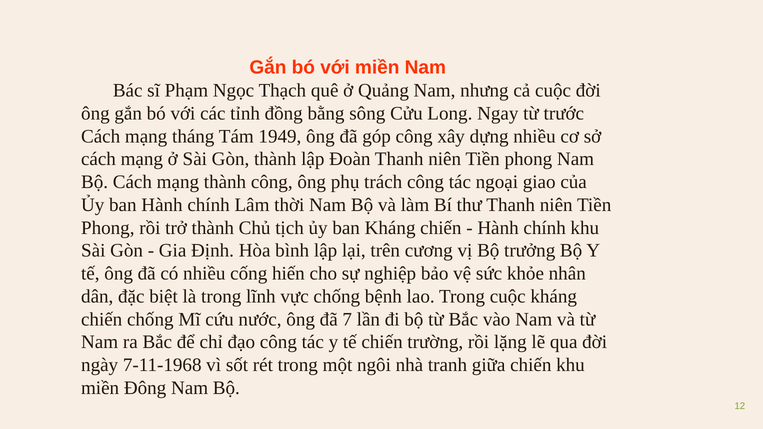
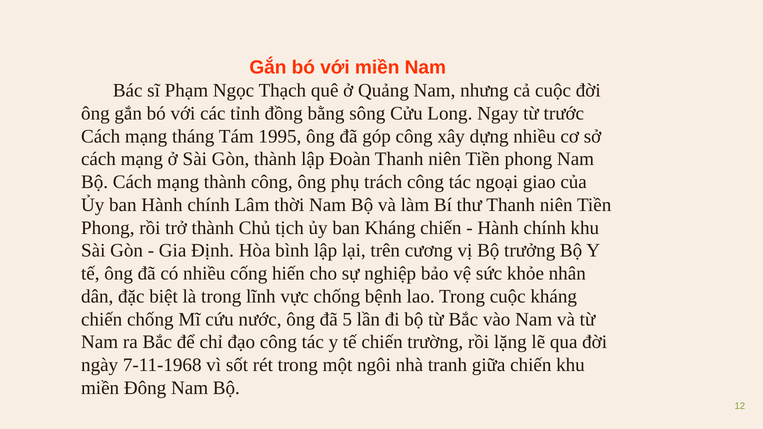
1949: 1949 -> 1995
7: 7 -> 5
